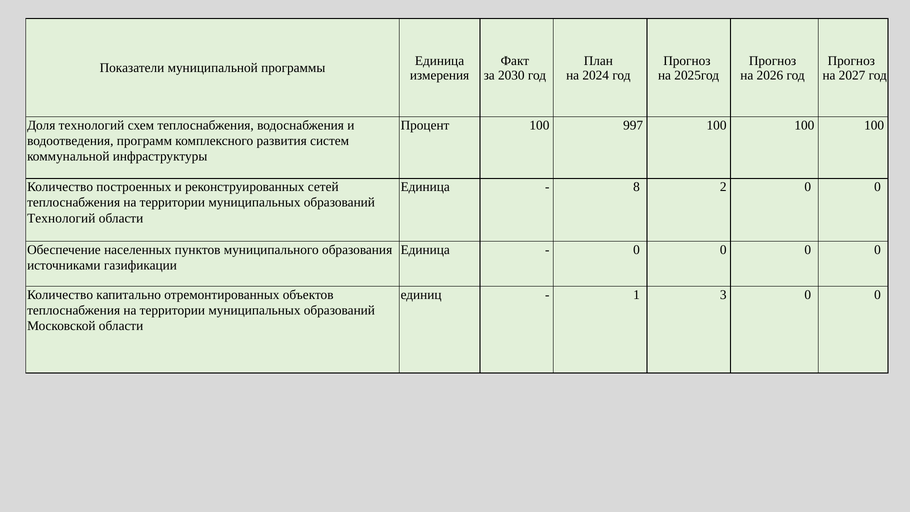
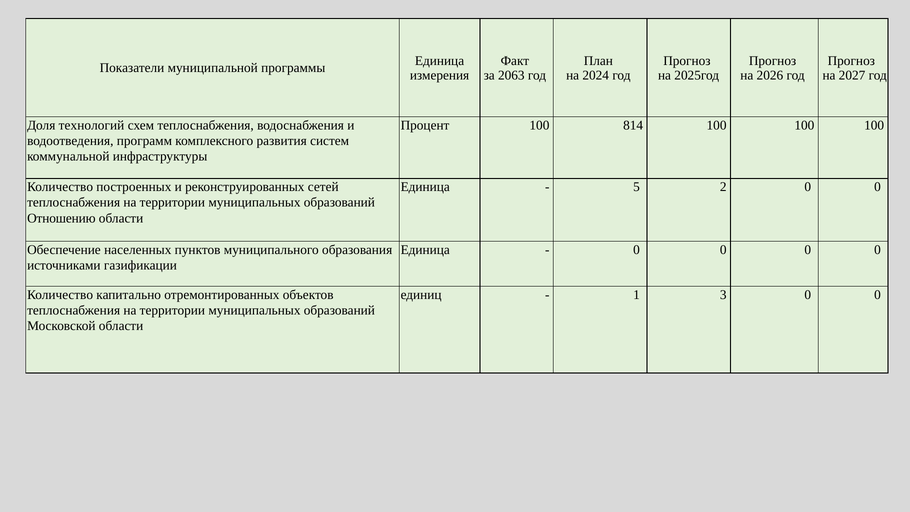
2030: 2030 -> 2063
997: 997 -> 814
8: 8 -> 5
Технологий at (61, 218): Технологий -> Отношению
